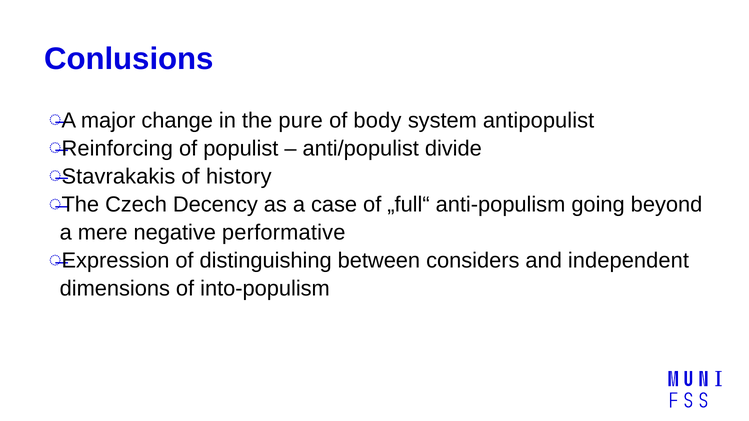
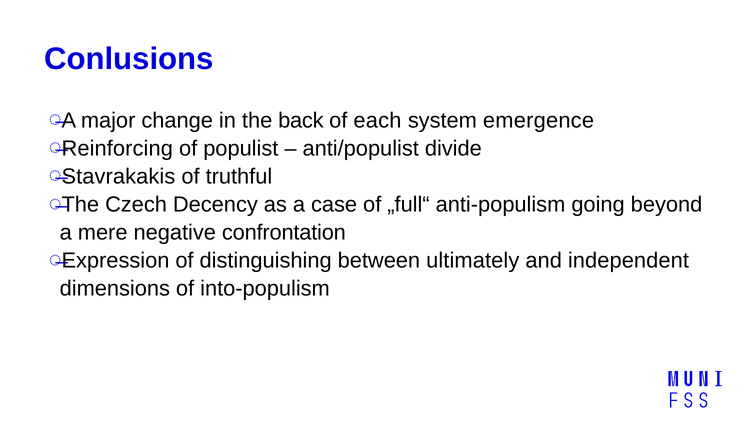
pure: pure -> back
body: body -> each
antipopulist: antipopulist -> emergence
history: history -> truthful
performative: performative -> confrontation
considers: considers -> ultimately
